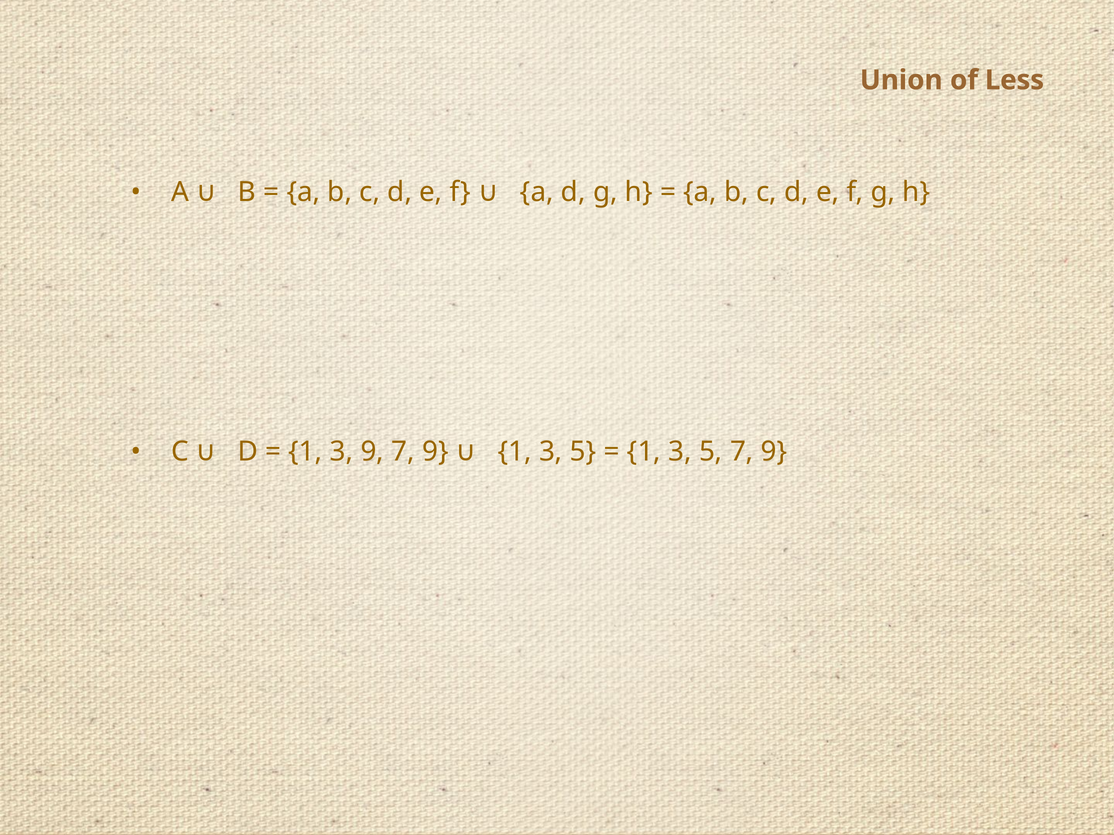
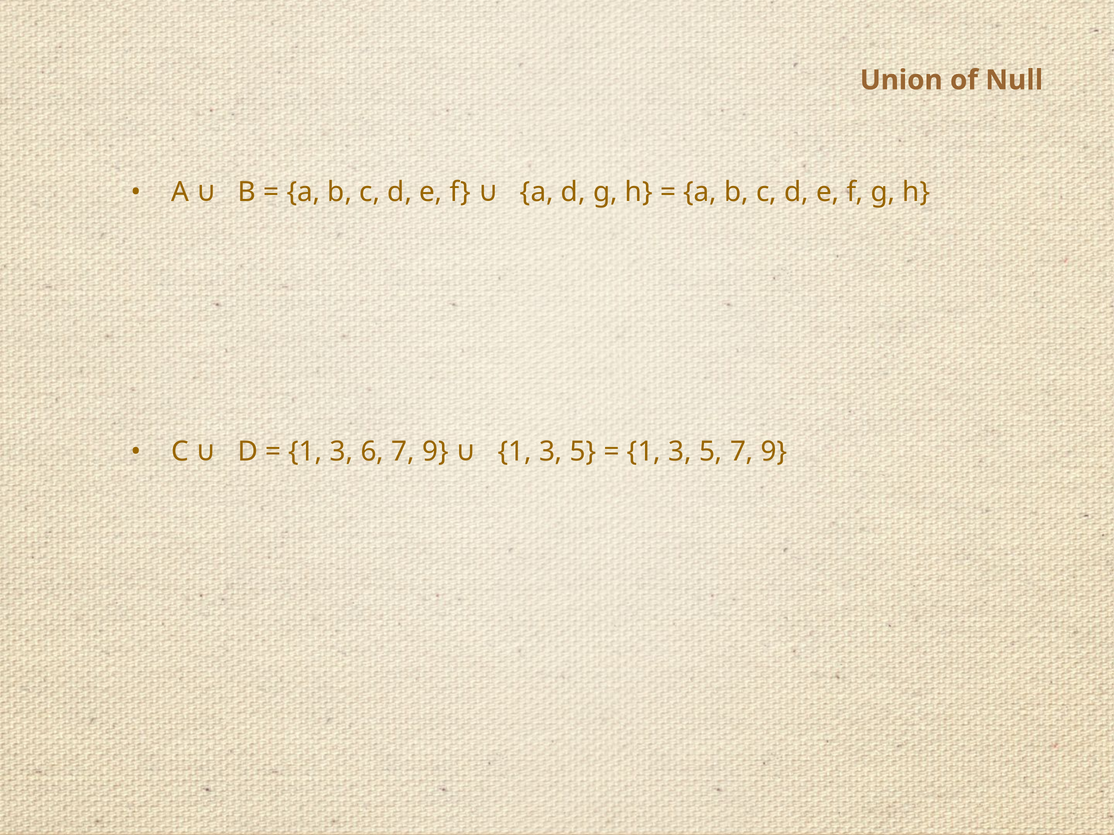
Less: Less -> Null
3 9: 9 -> 6
